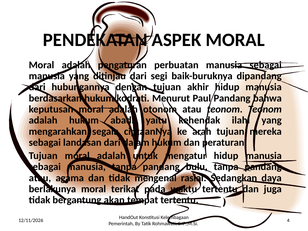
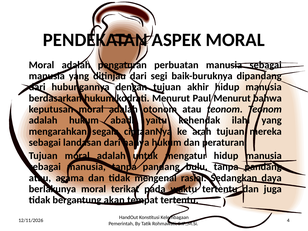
Paul Pandang: Pandang -> Menurut
dalam: dalam -> hanya
